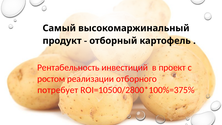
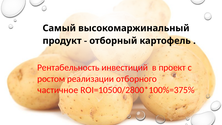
потребует: потребует -> частичное
